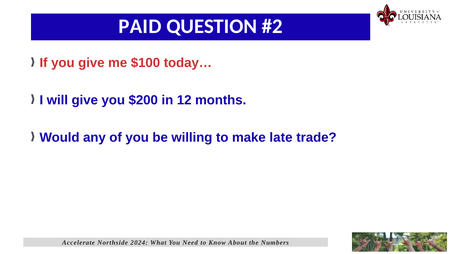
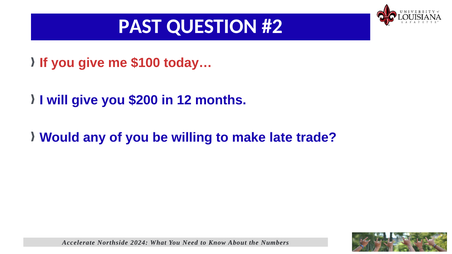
PAID: PAID -> PAST
